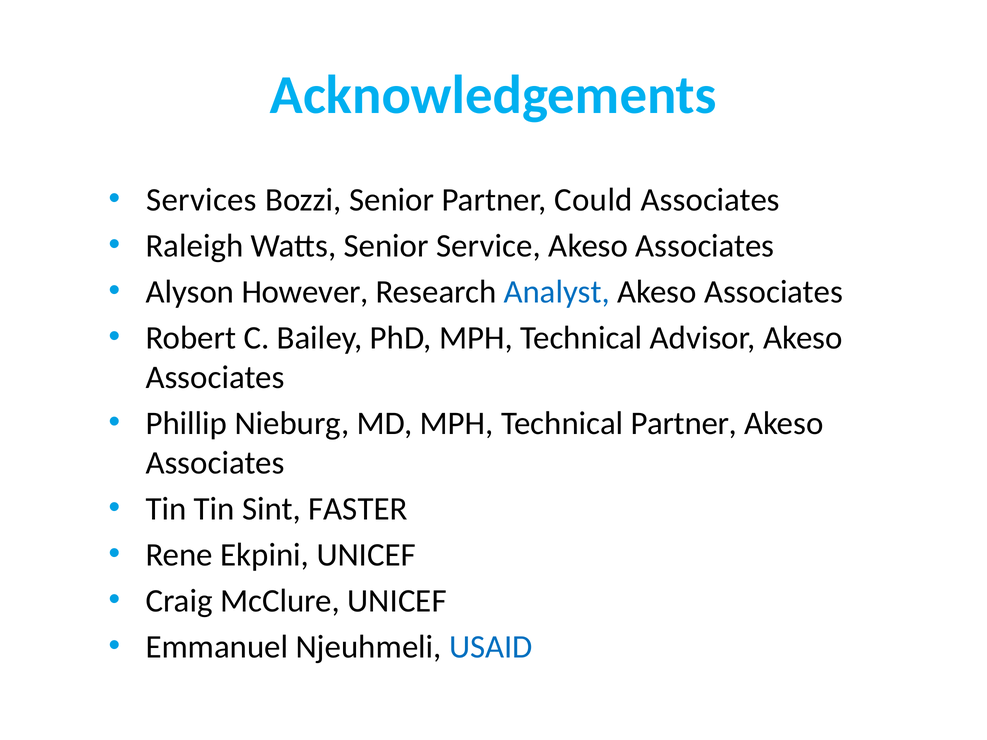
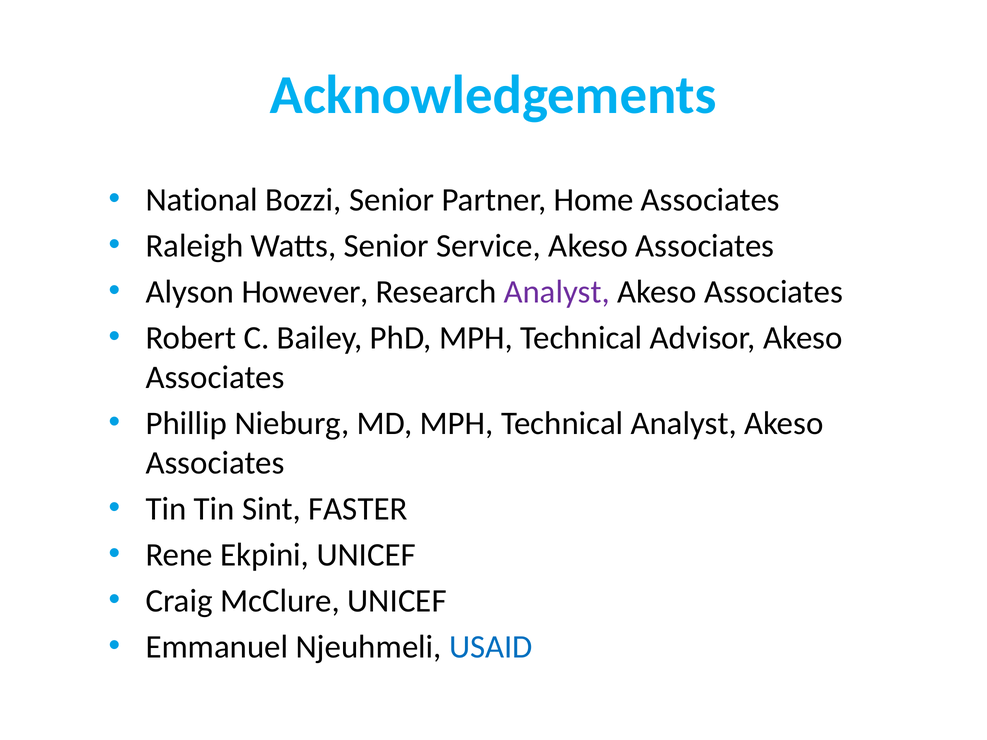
Services: Services -> National
Could: Could -> Home
Analyst at (557, 292) colour: blue -> purple
Technical Partner: Partner -> Analyst
